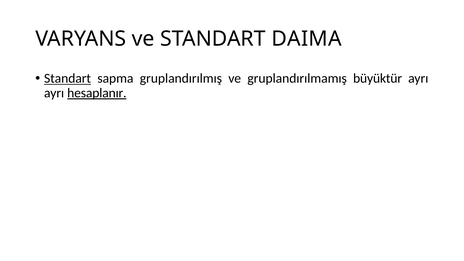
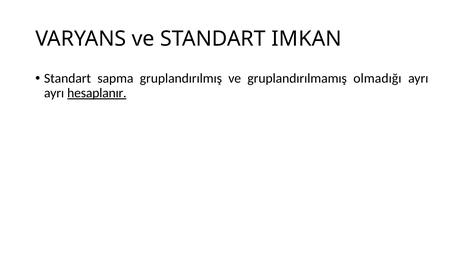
DAIMA: DAIMA -> IMKAN
Standart at (68, 78) underline: present -> none
büyüktür: büyüktür -> olmadığı
